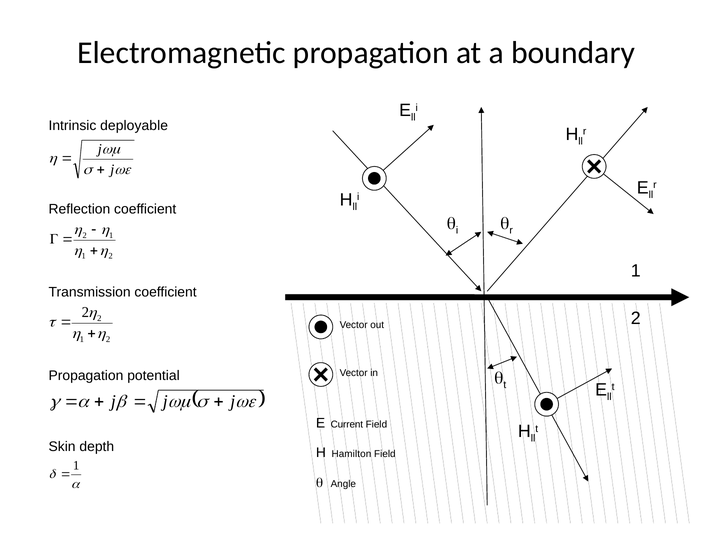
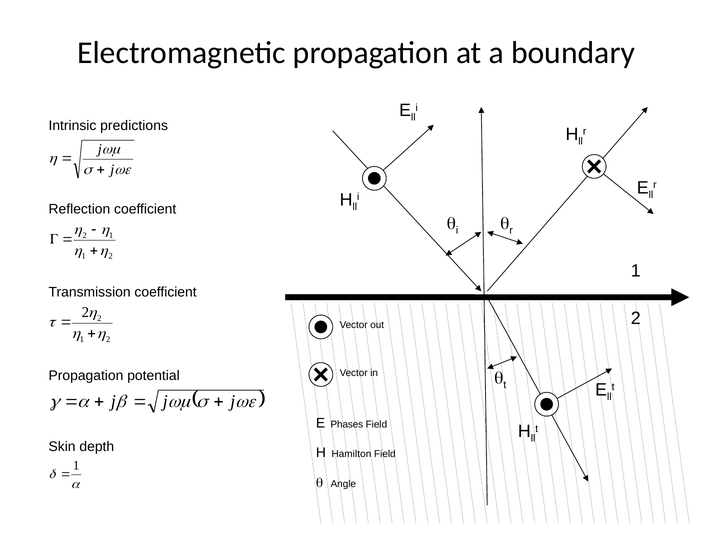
deployable: deployable -> predictions
Current: Current -> Phases
